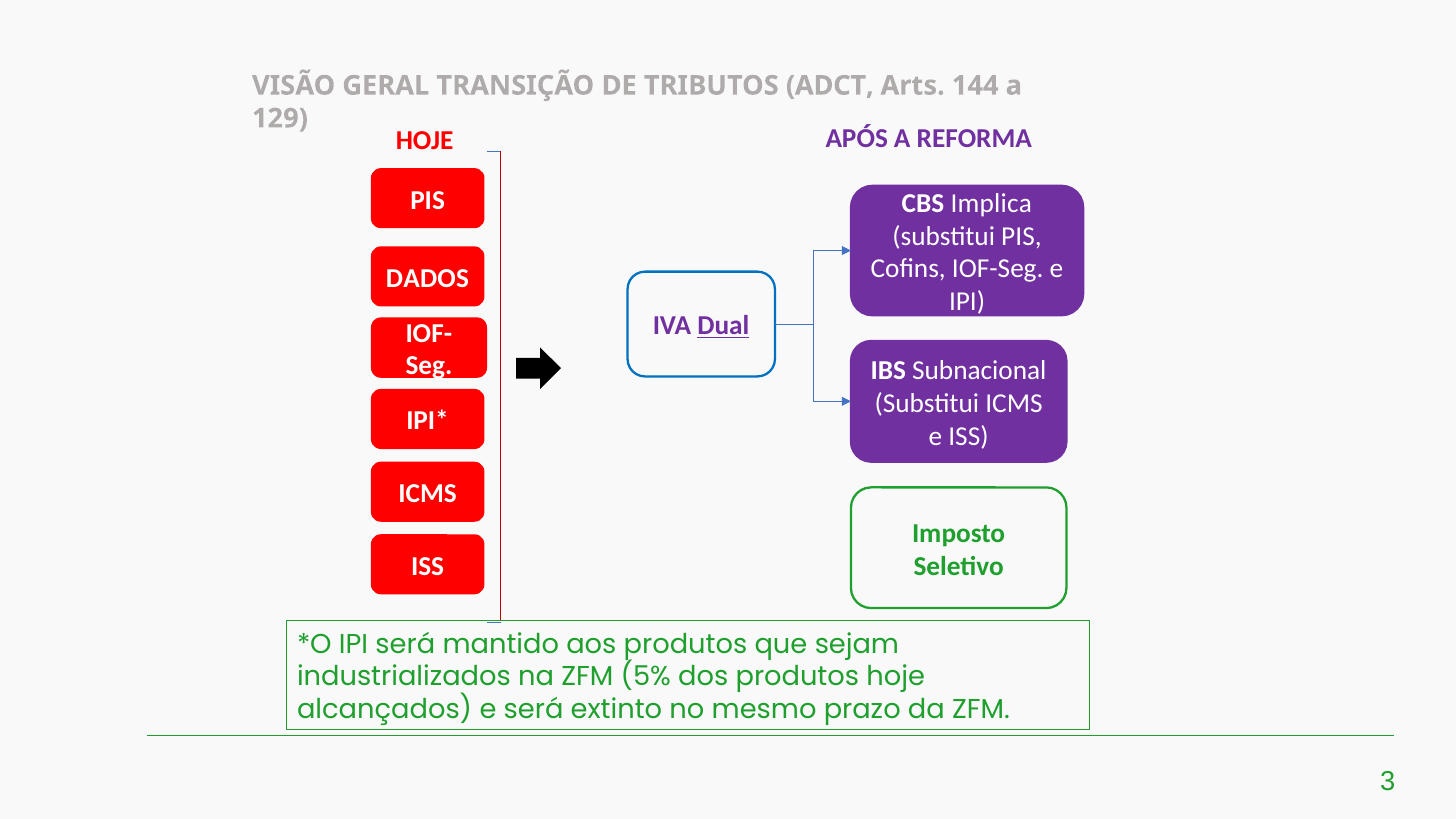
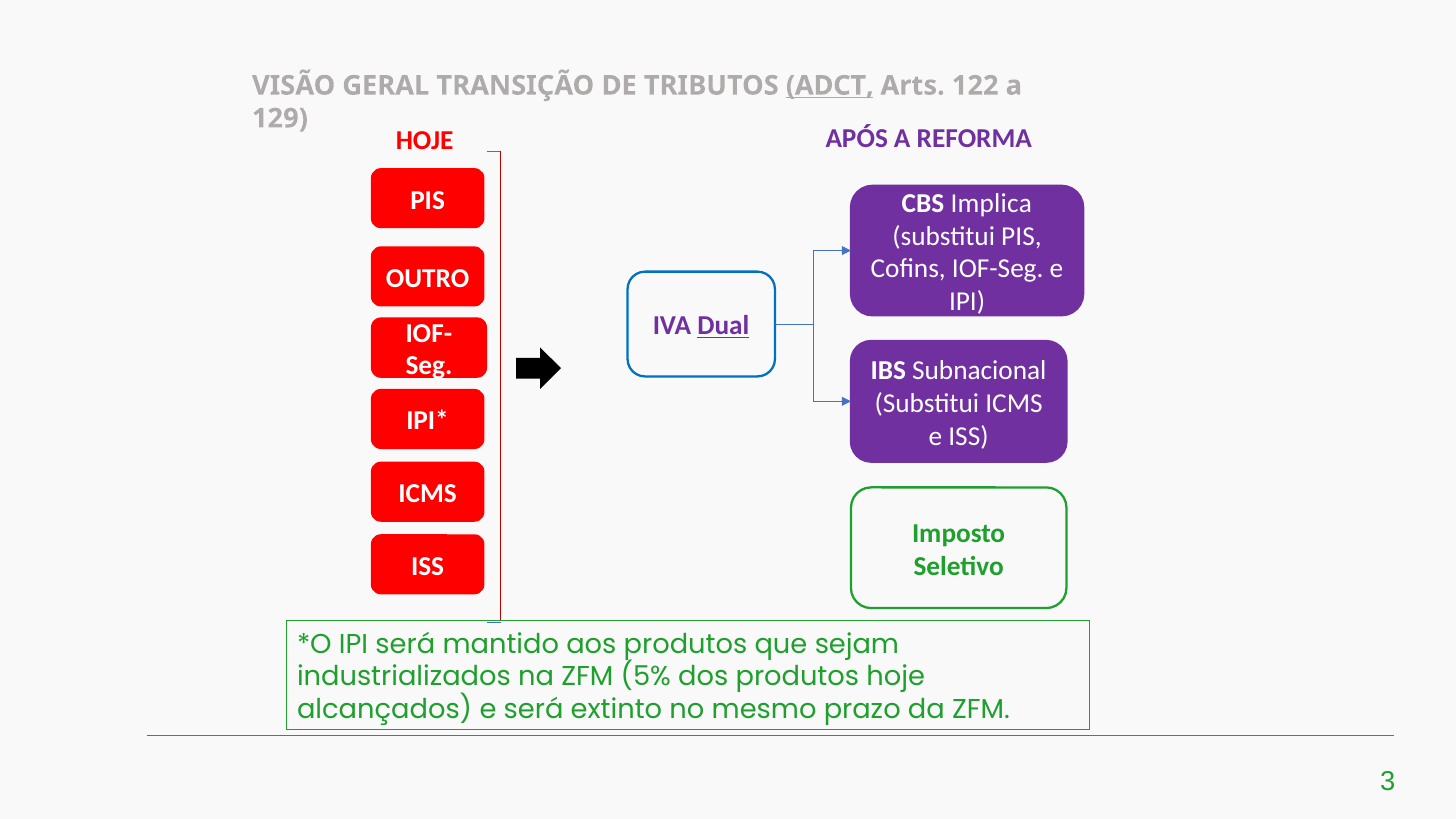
ADCT underline: none -> present
144: 144 -> 122
DADOS: DADOS -> OUTRO
